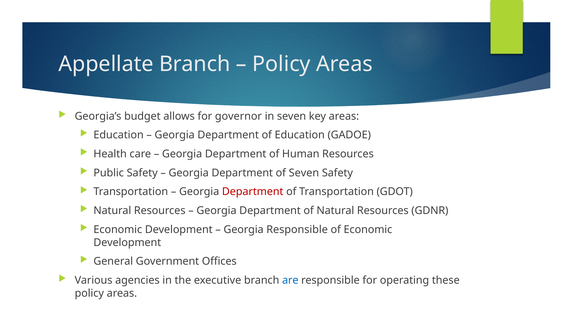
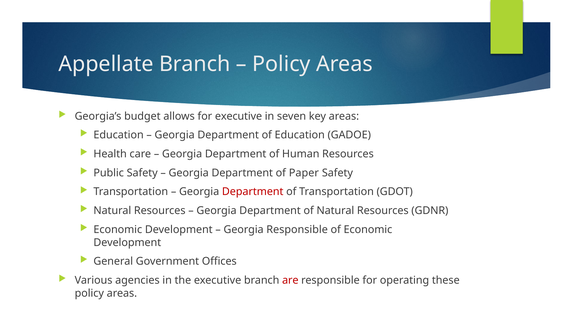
for governor: governor -> executive
of Seven: Seven -> Paper
are colour: blue -> red
